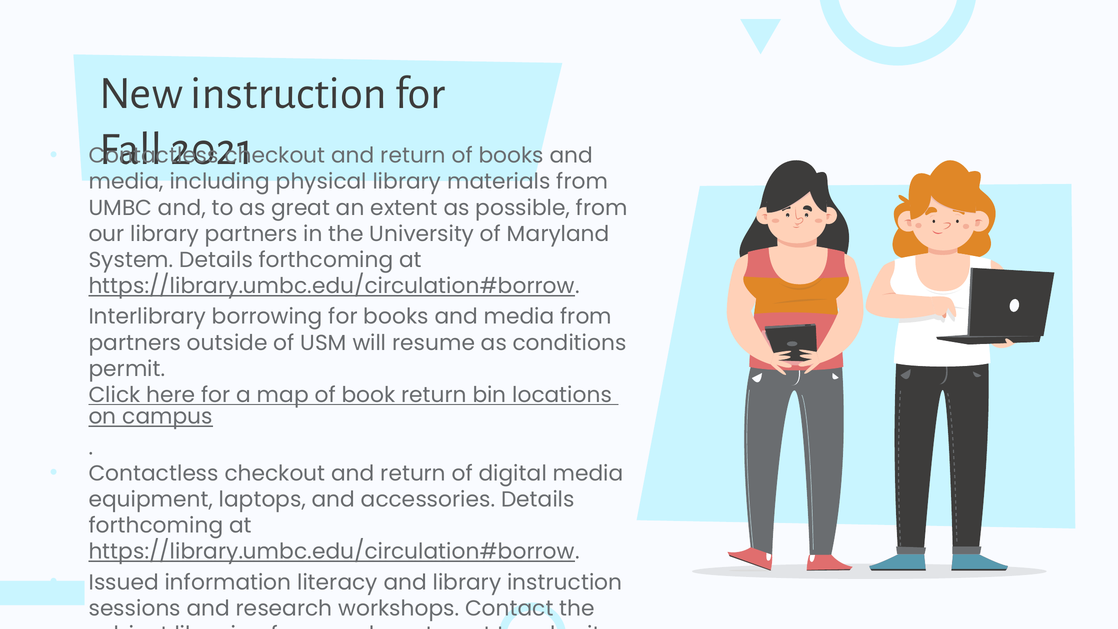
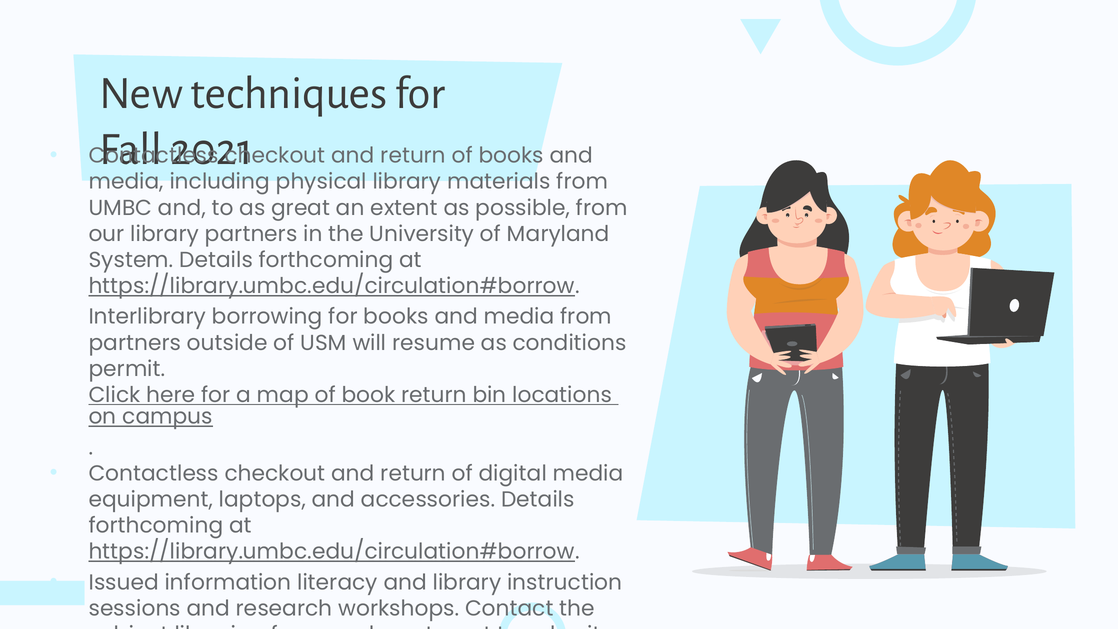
New instruction: instruction -> techniques
